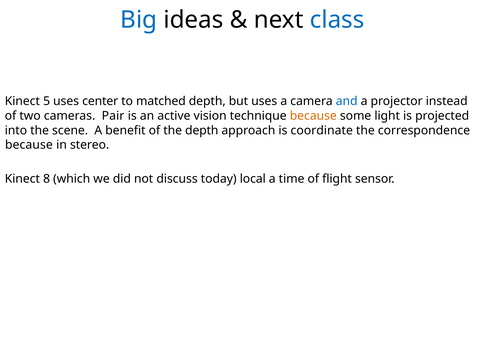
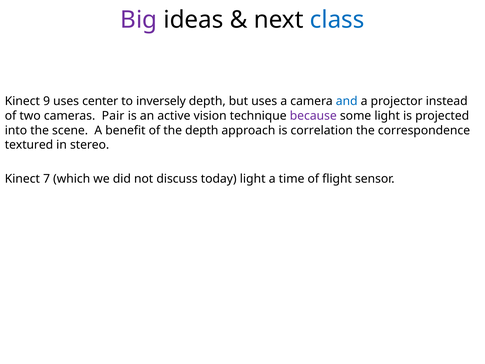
Big colour: blue -> purple
5: 5 -> 9
matched: matched -> inversely
because at (313, 116) colour: orange -> purple
coordinate: coordinate -> correlation
because at (29, 145): because -> textured
8: 8 -> 7
today local: local -> light
